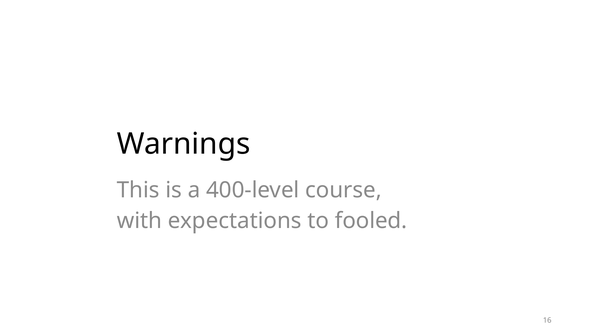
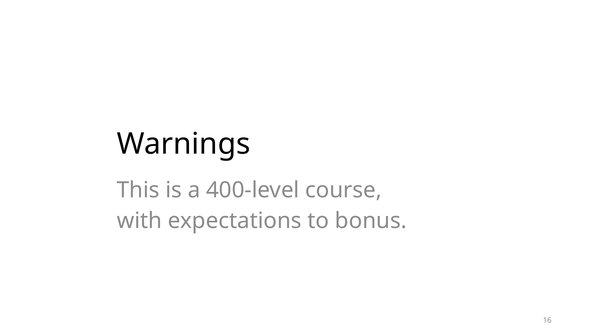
fooled: fooled -> bonus
